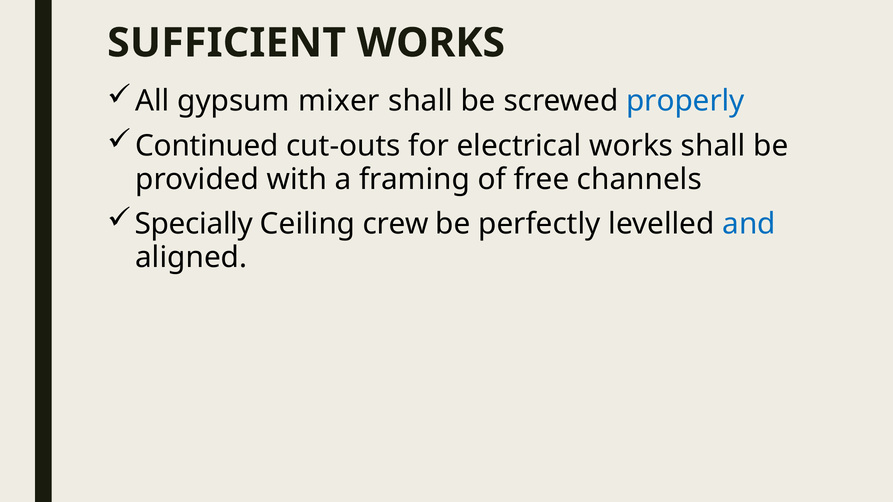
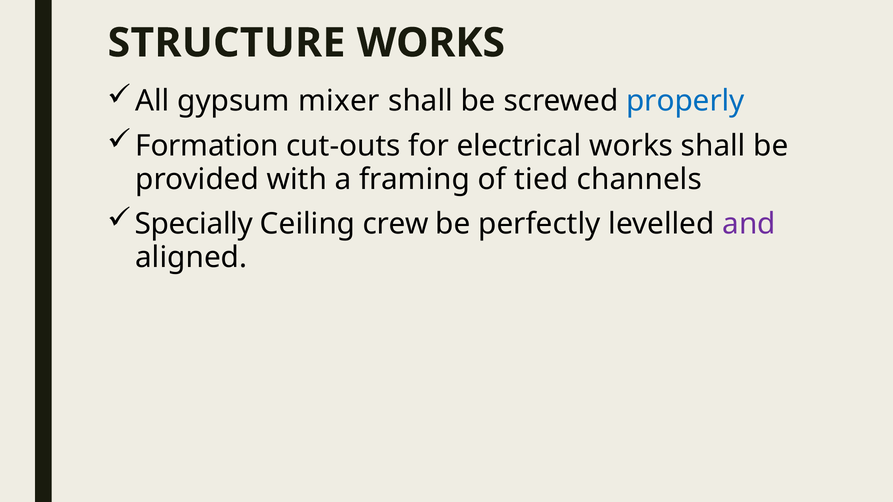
SUFFICIENT: SUFFICIENT -> STRUCTURE
Continued: Continued -> Formation
free: free -> tied
and colour: blue -> purple
